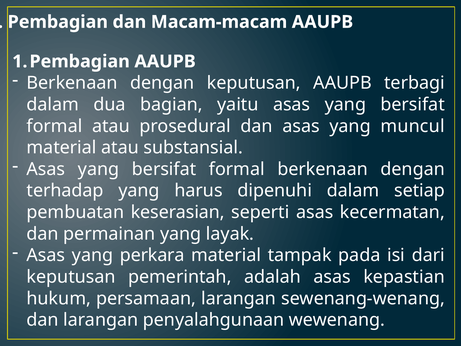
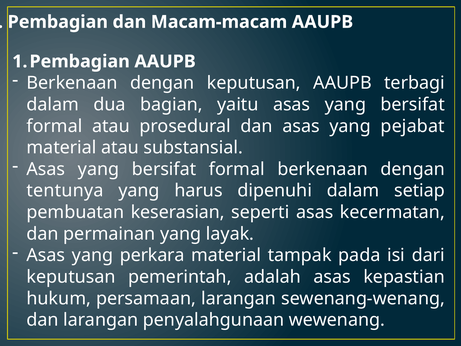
muncul: muncul -> pejabat
terhadap: terhadap -> tentunya
